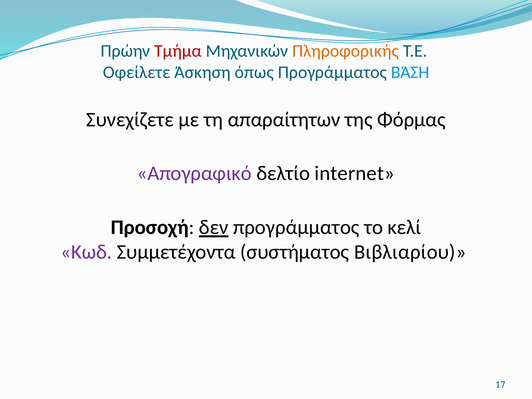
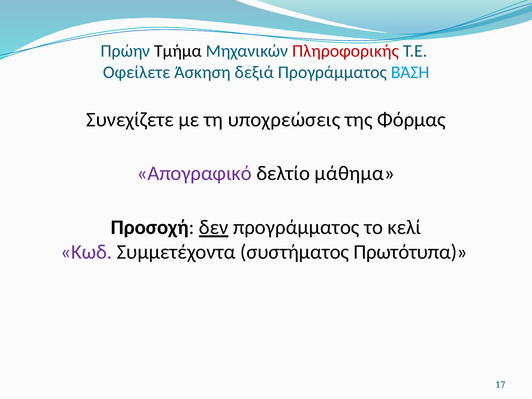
Τμήμα colour: red -> black
Πληροφορικής colour: orange -> red
όπως: όπως -> δεξιά
απαραίτητων: απαραίτητων -> υποχρεώσεις
internet: internet -> μάθημα
Βιβλιαρίου: Βιβλιαρίου -> Πρωτότυπα
